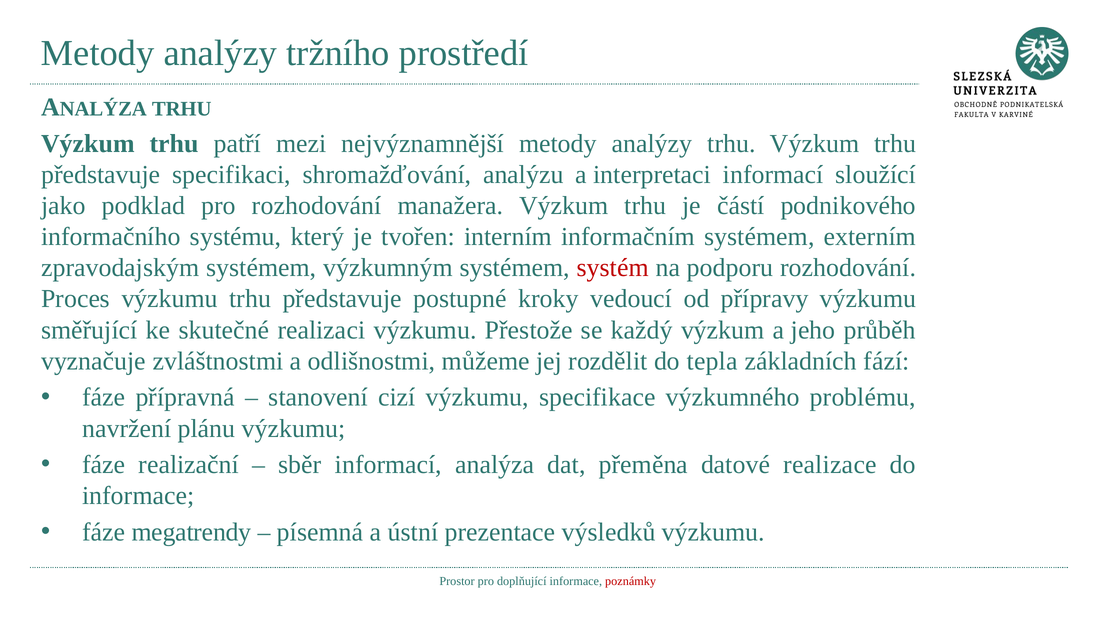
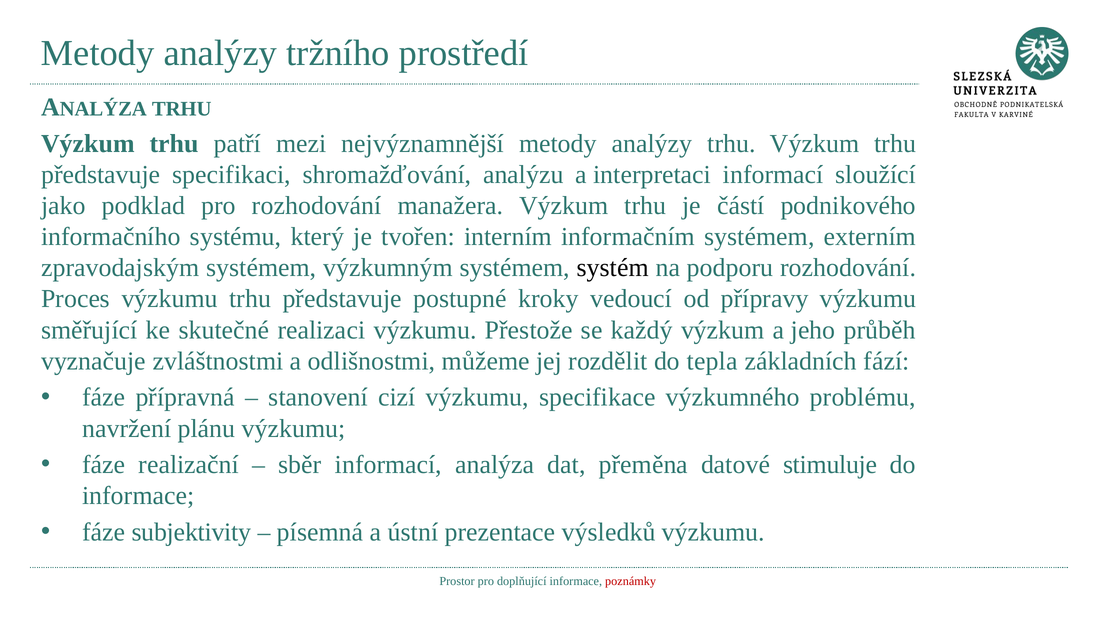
systém colour: red -> black
realizace: realizace -> stimuluje
megatrendy: megatrendy -> subjektivity
